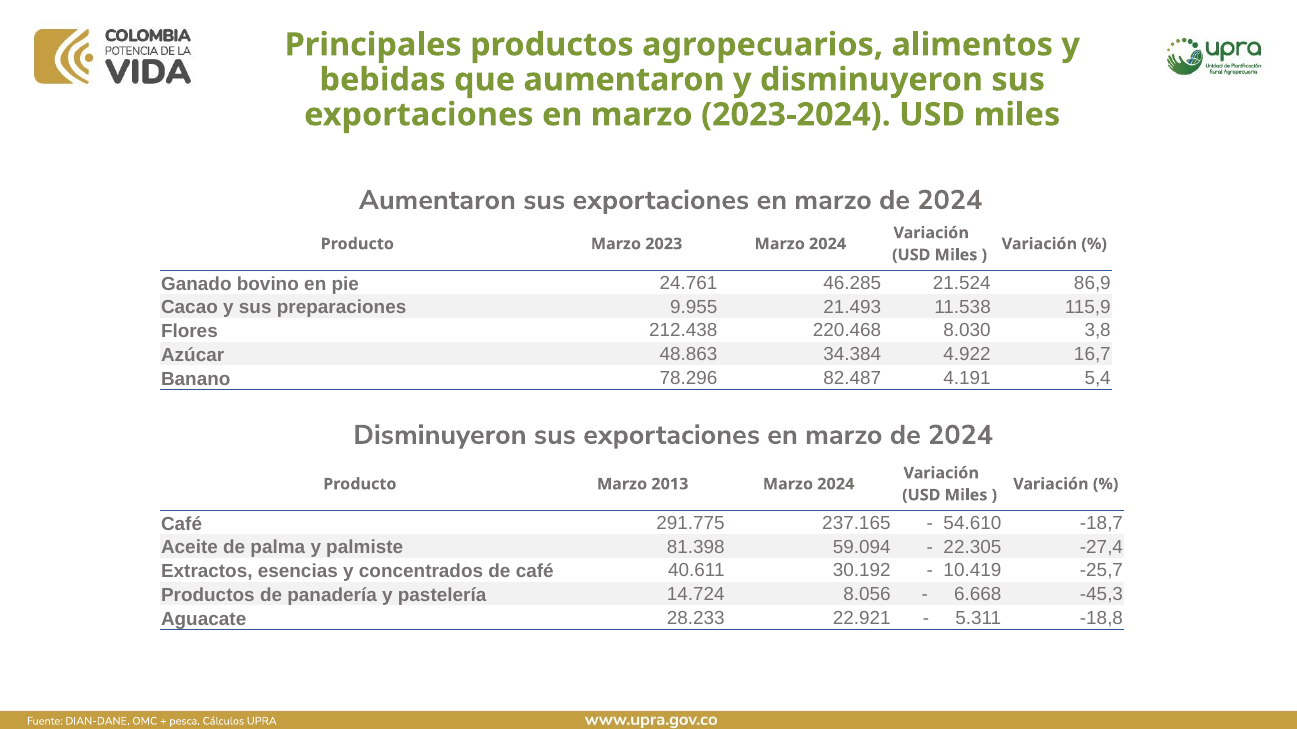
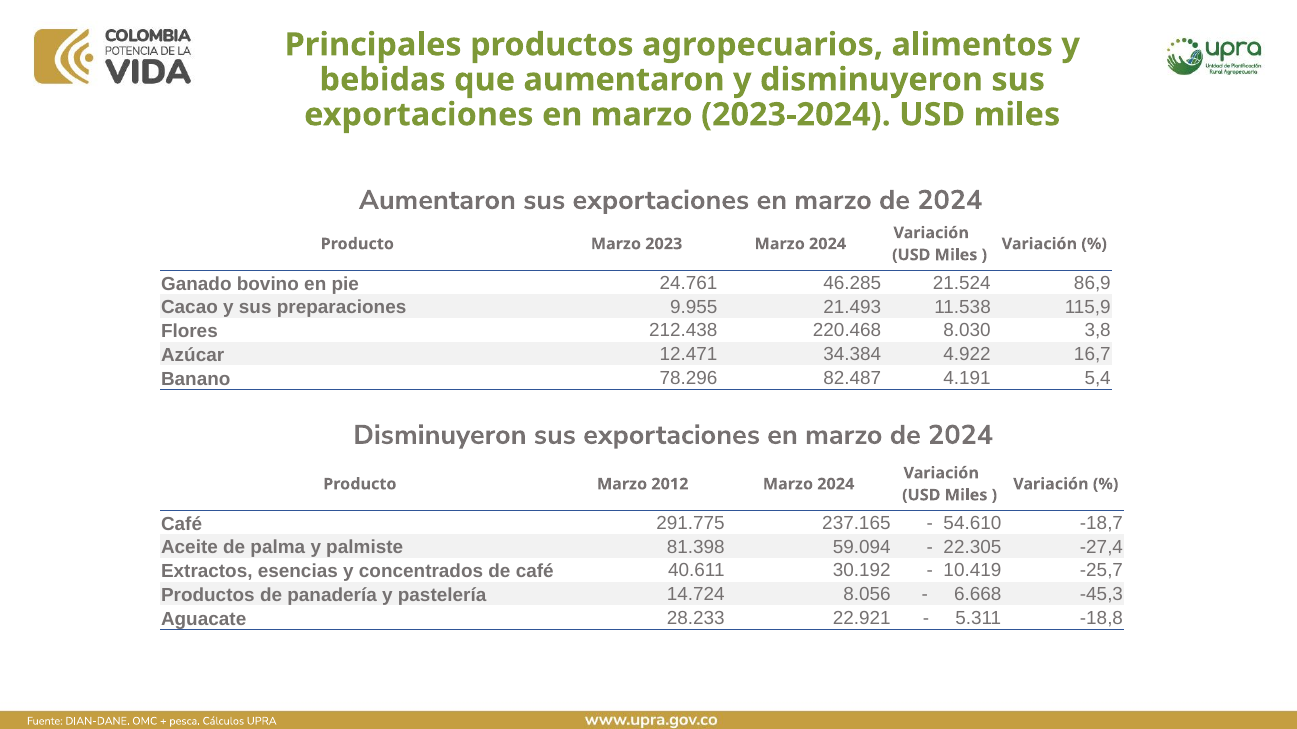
48.863: 48.863 -> 12.471
2013: 2013 -> 2012
